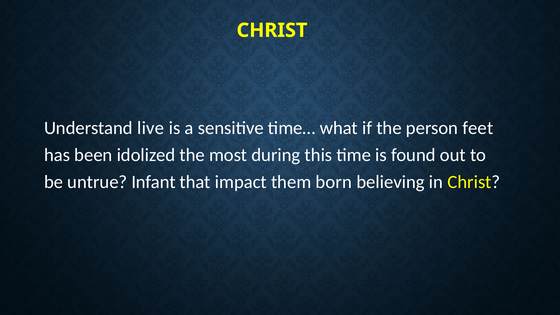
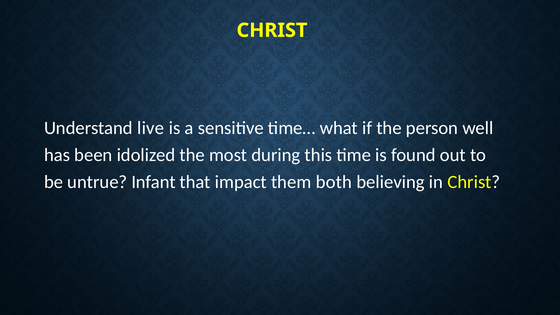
feet: feet -> well
born: born -> both
